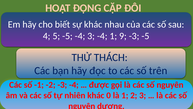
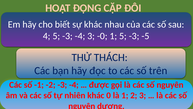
4 5 -5: -5 -> -3
3 -4: -4 -> -0
1 9: 9 -> 5
